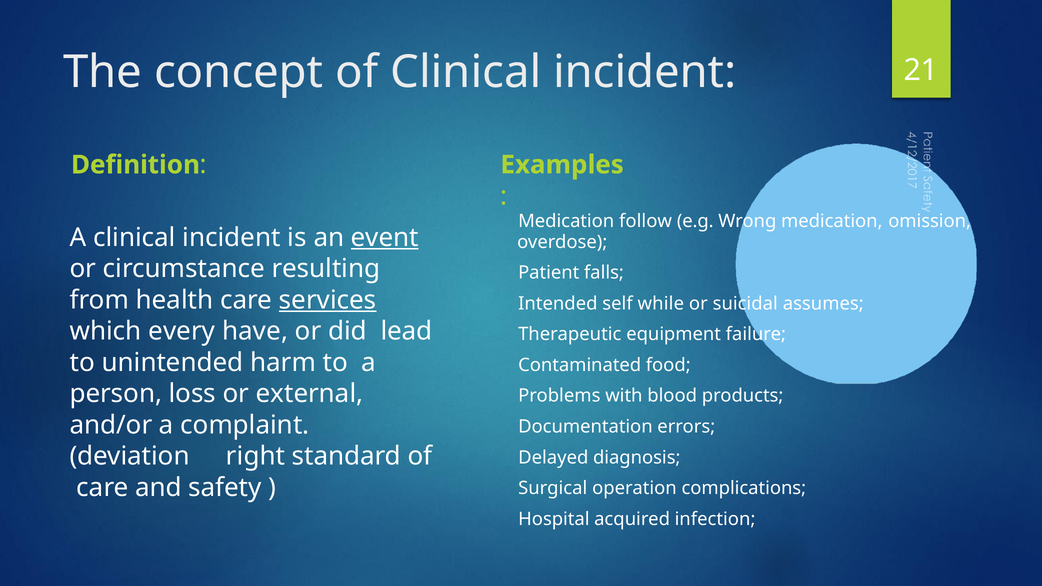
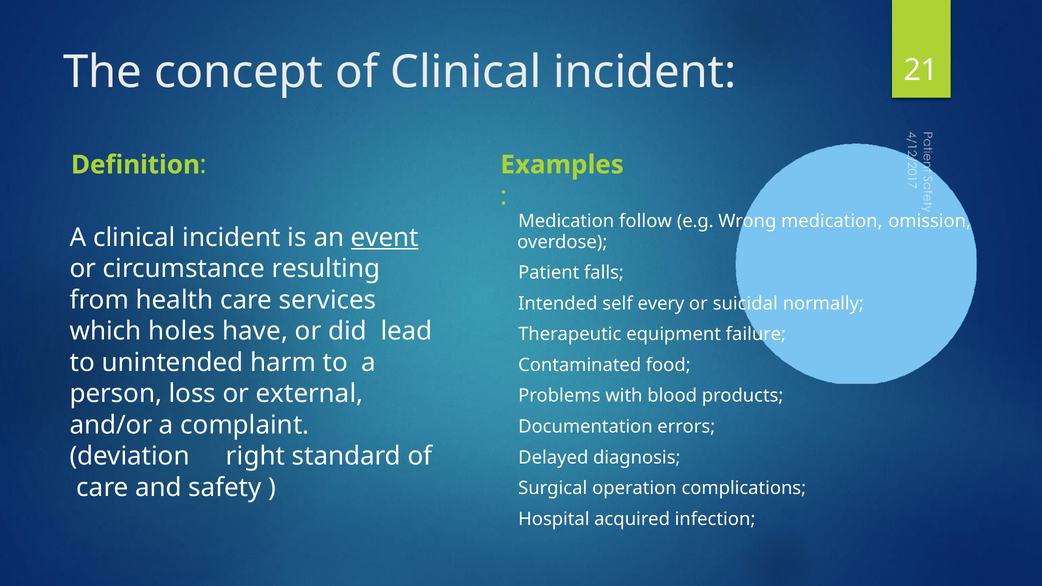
services underline: present -> none
while: while -> every
assumes: assumes -> normally
every: every -> holes
